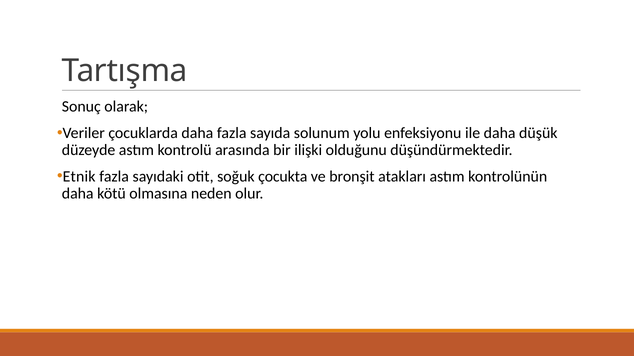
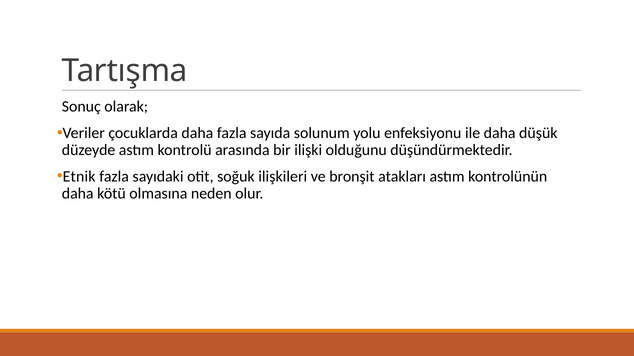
çocukta: çocukta -> ilişkileri
